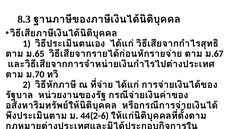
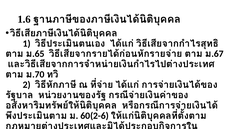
8.3: 8.3 -> 1.6
44(2-6: 44(2-6 -> 60(2-6
